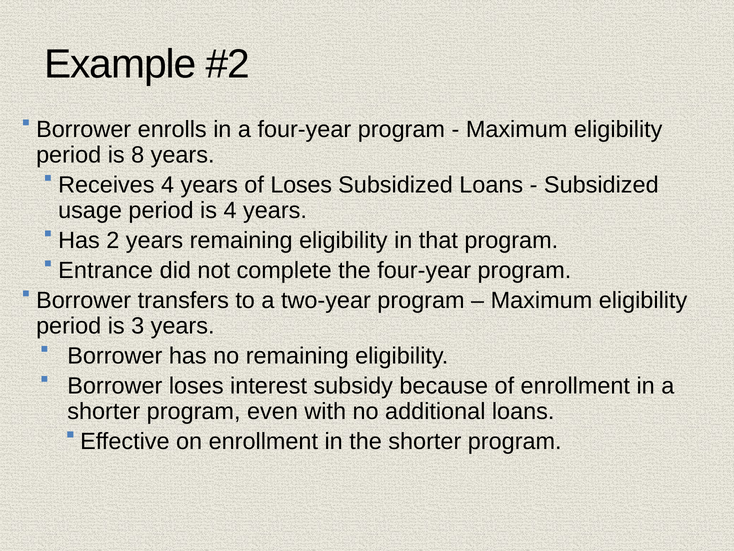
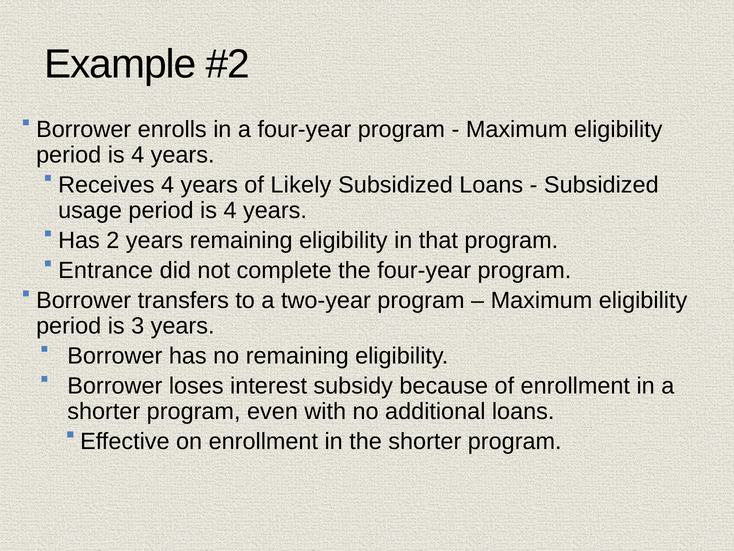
8 at (138, 155): 8 -> 4
of Loses: Loses -> Likely
